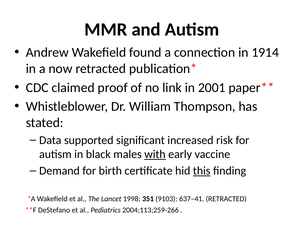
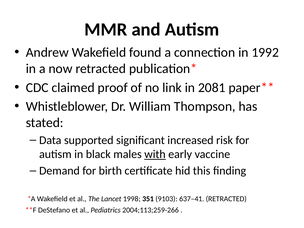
1914: 1914 -> 1992
2001: 2001 -> 2081
this underline: present -> none
